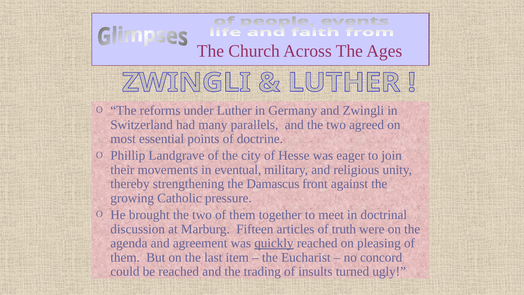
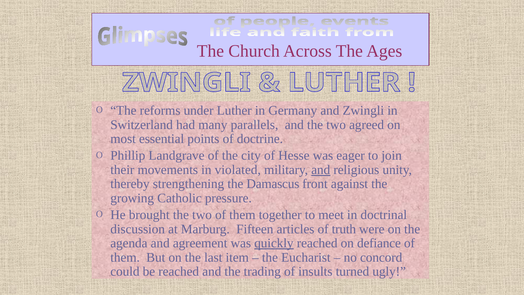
eventual: eventual -> violated
and at (321, 170) underline: none -> present
pleasing: pleasing -> defiance
